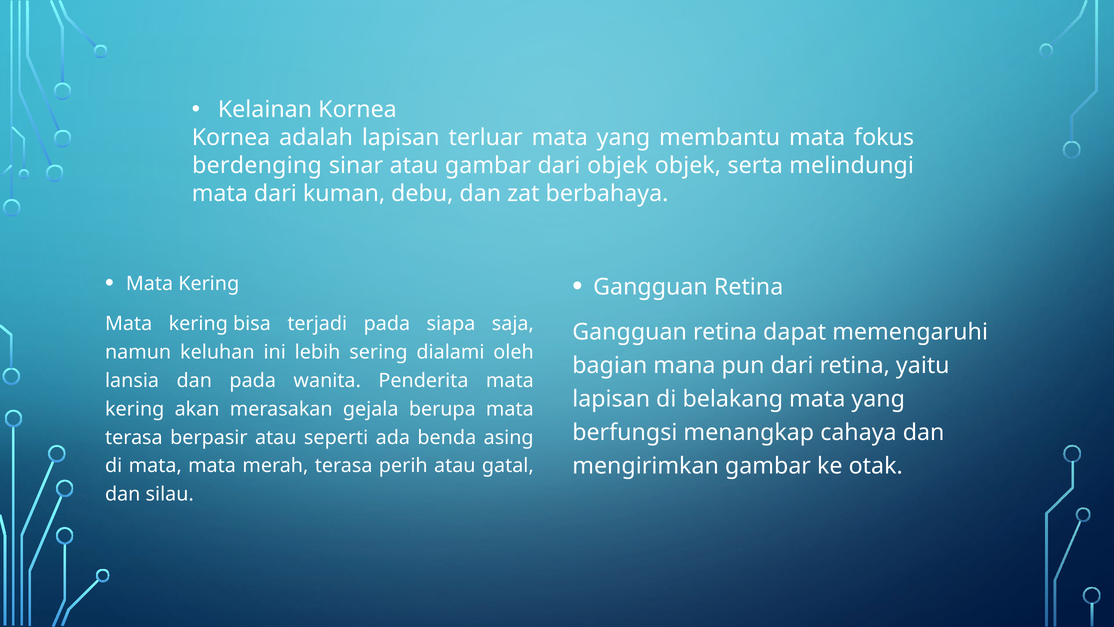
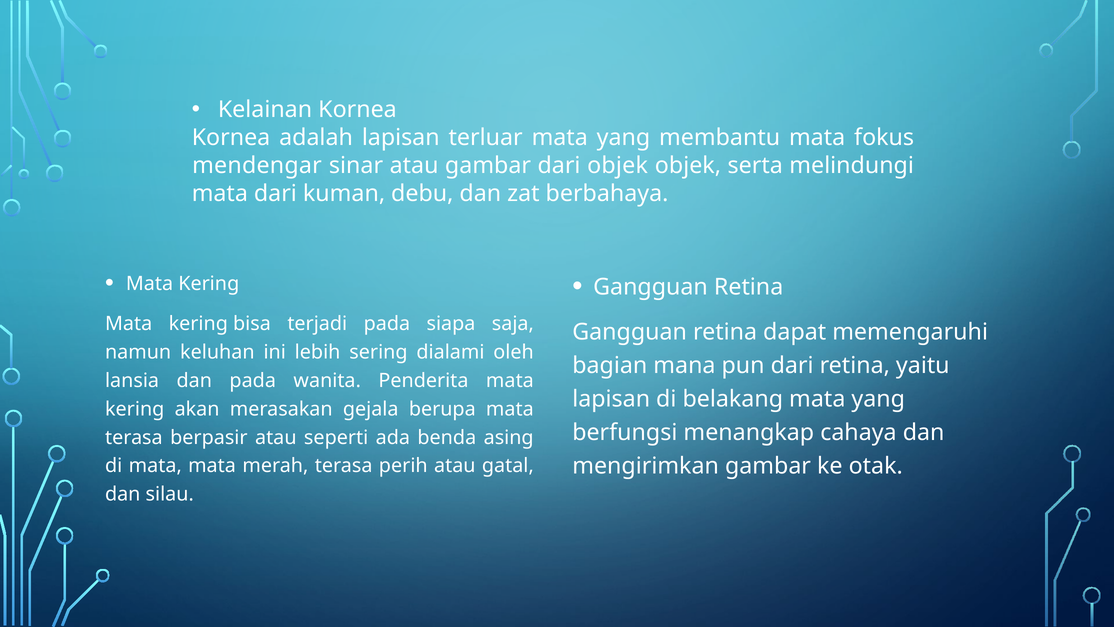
berdenging: berdenging -> mendengar
